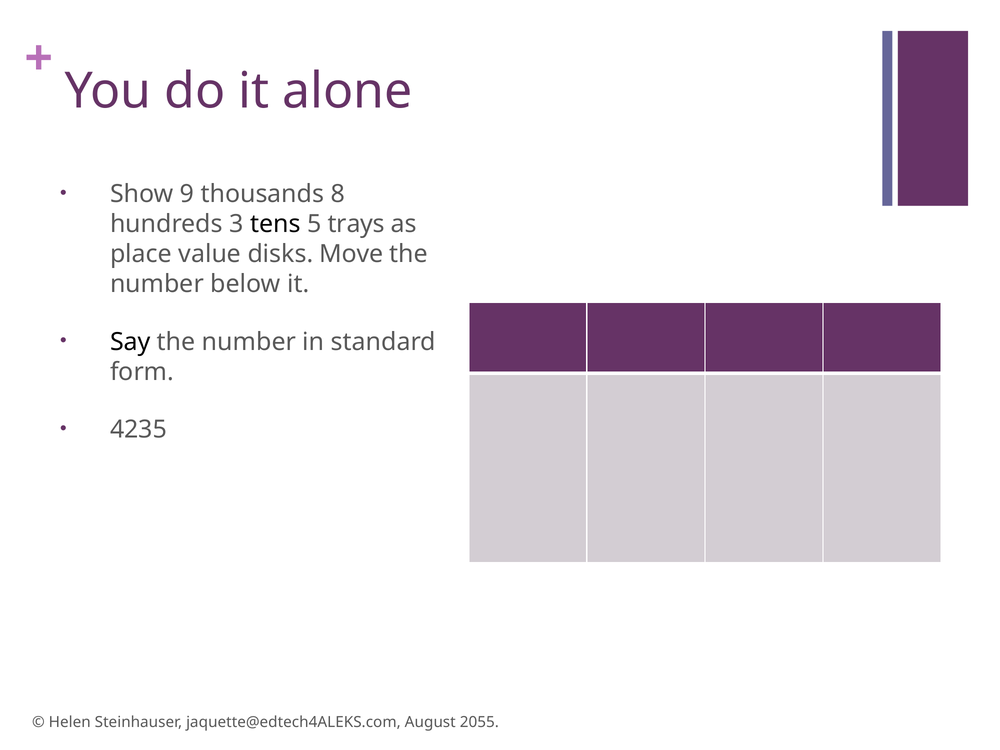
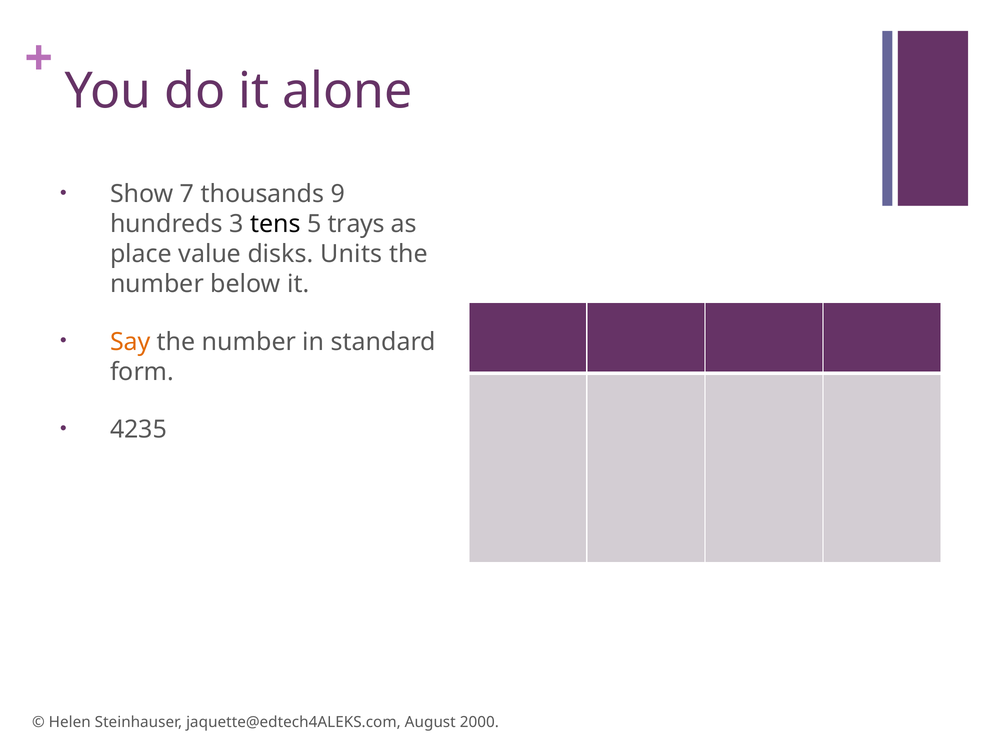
9: 9 -> 7
8: 8 -> 9
Move: Move -> Units
Say colour: black -> orange
2055: 2055 -> 2000
